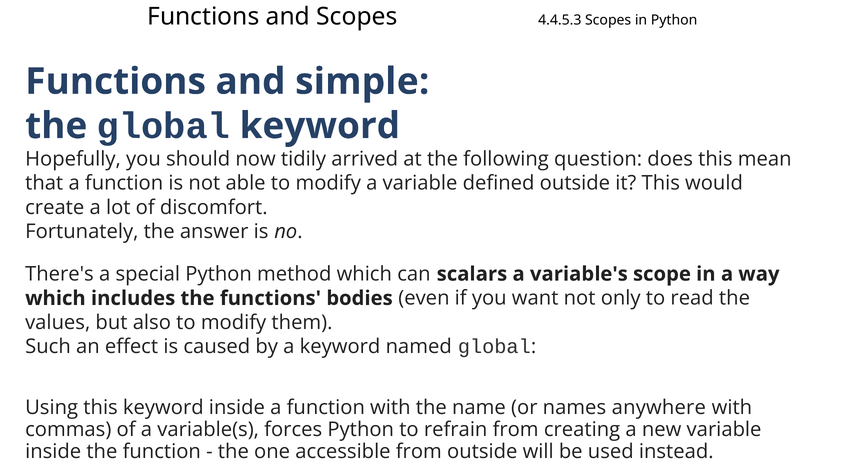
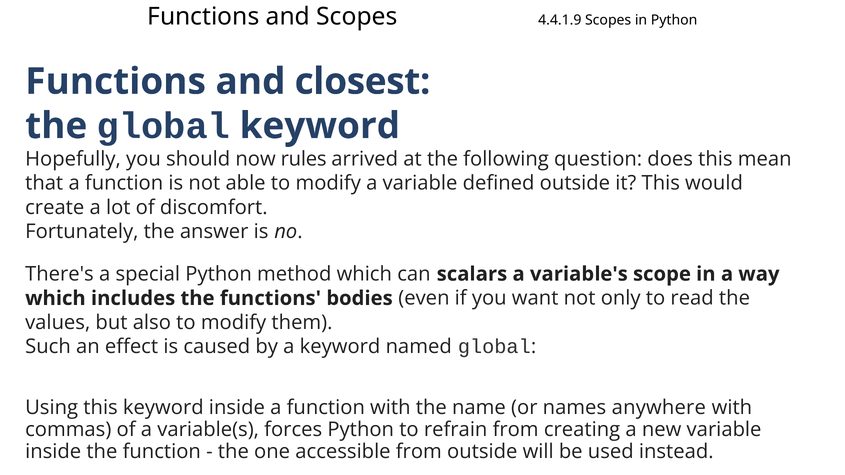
4.4.5.3: 4.4.5.3 -> 4.4.1.9
simple: simple -> closest
tidily: tidily -> rules
